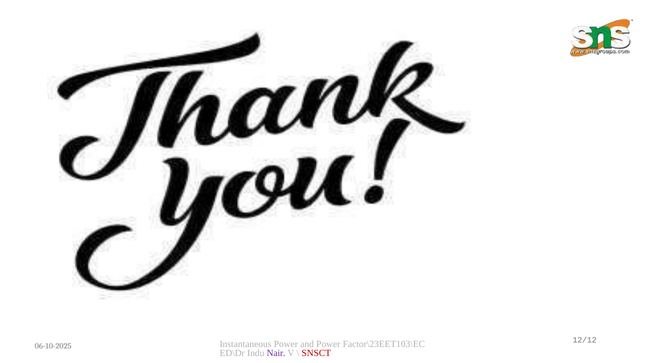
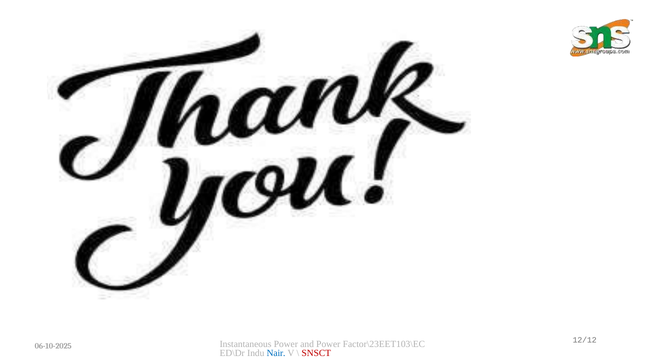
Nair colour: purple -> blue
